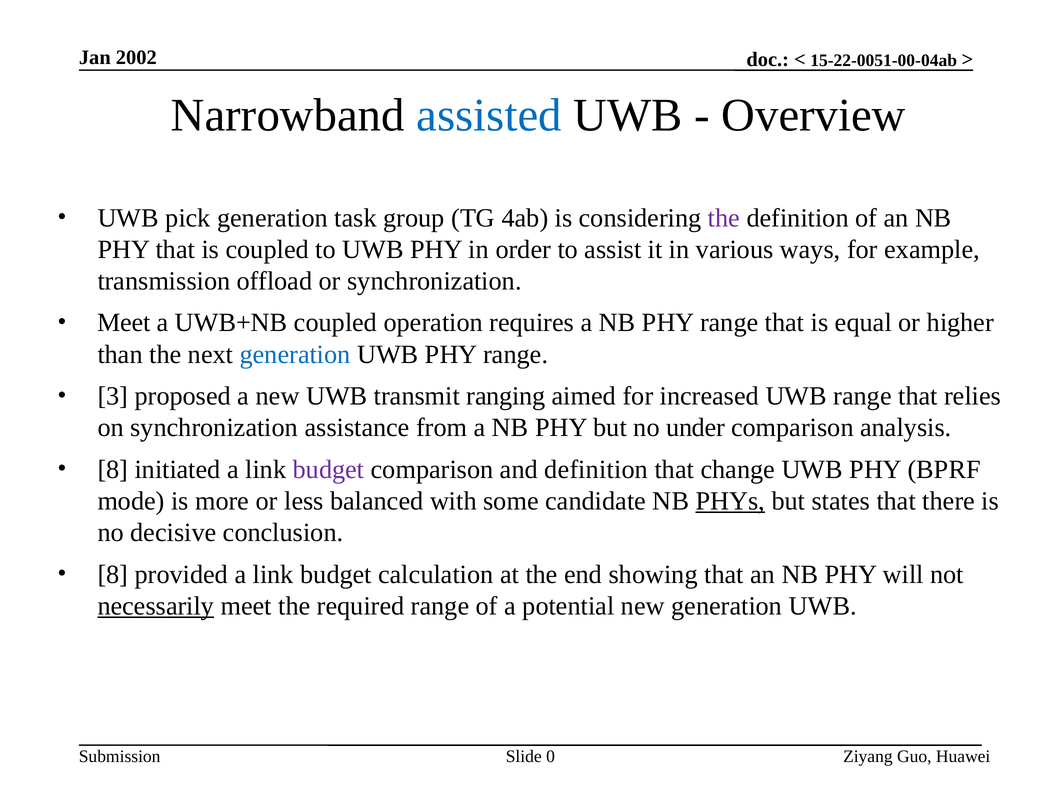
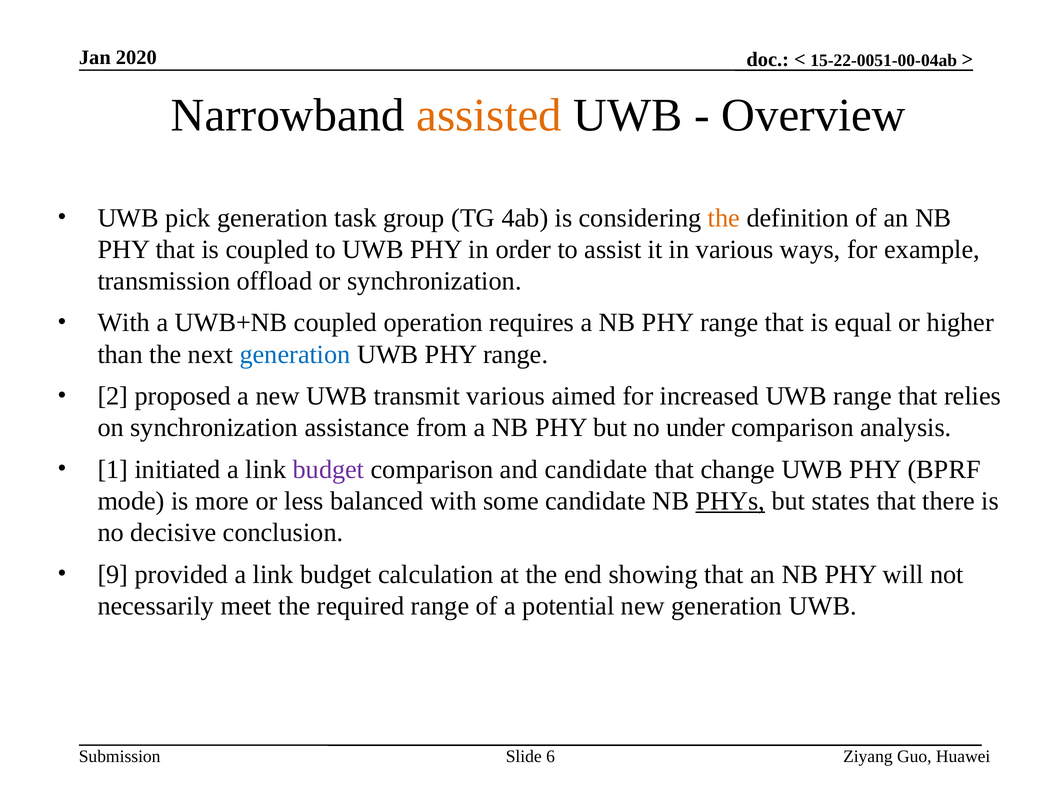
2002: 2002 -> 2020
assisted colour: blue -> orange
the at (724, 218) colour: purple -> orange
Meet at (124, 323): Meet -> With
3: 3 -> 2
transmit ranging: ranging -> various
8 at (113, 469): 8 -> 1
and definition: definition -> candidate
8 at (113, 574): 8 -> 9
necessarily underline: present -> none
0: 0 -> 6
